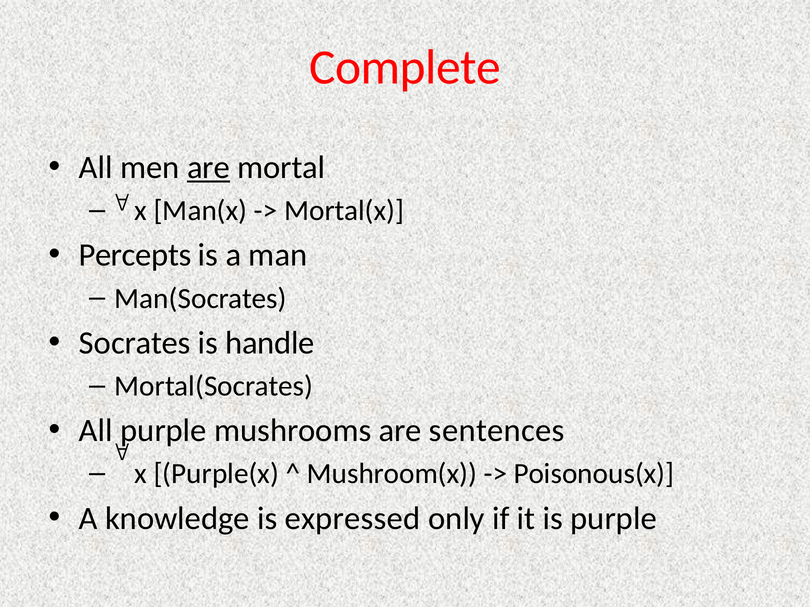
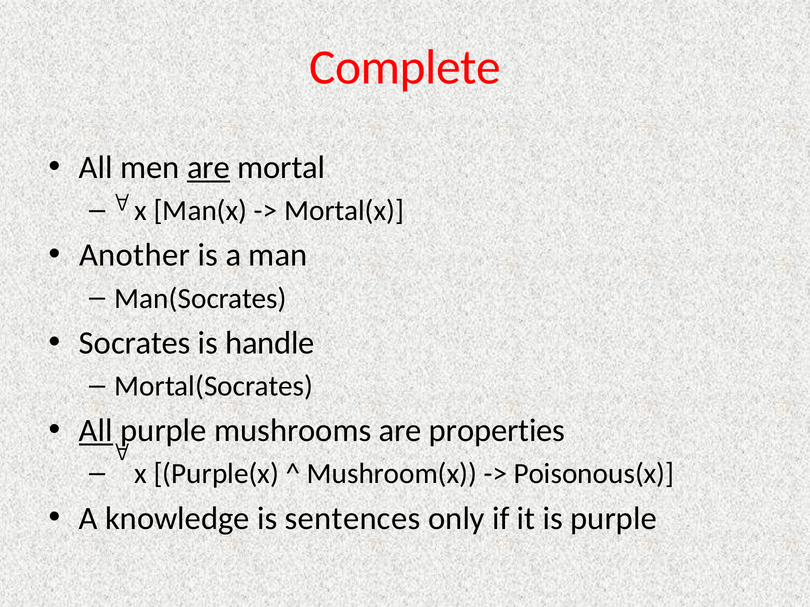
Percepts: Percepts -> Another
All at (96, 431) underline: none -> present
sentences: sentences -> properties
expressed: expressed -> sentences
